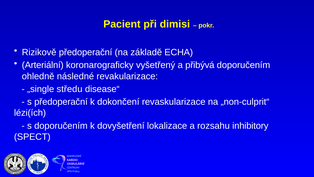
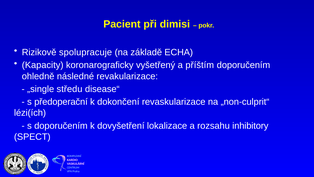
Rizikově předoperační: předoperační -> spolupracuje
Arteriální: Arteriální -> Kapacity
přibývá: přibývá -> příštím
